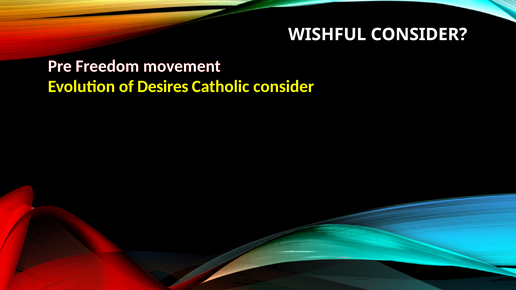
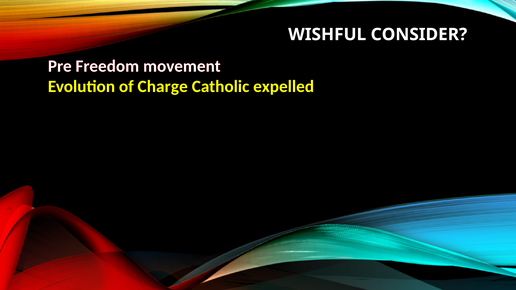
Desires: Desires -> Charge
Catholic consider: consider -> expelled
